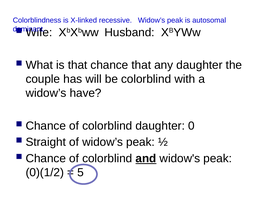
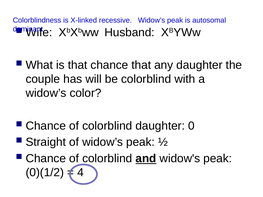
have: have -> color
5: 5 -> 4
